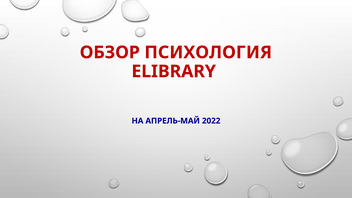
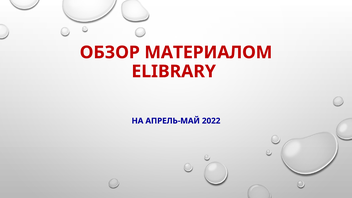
ПСИХОЛОГИЯ: ПСИХОЛОГИЯ -> МАТЕРИАЛОМ
